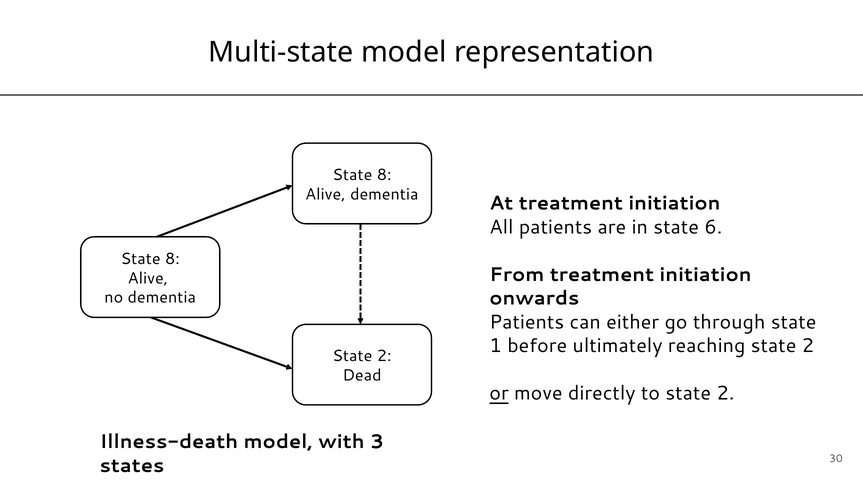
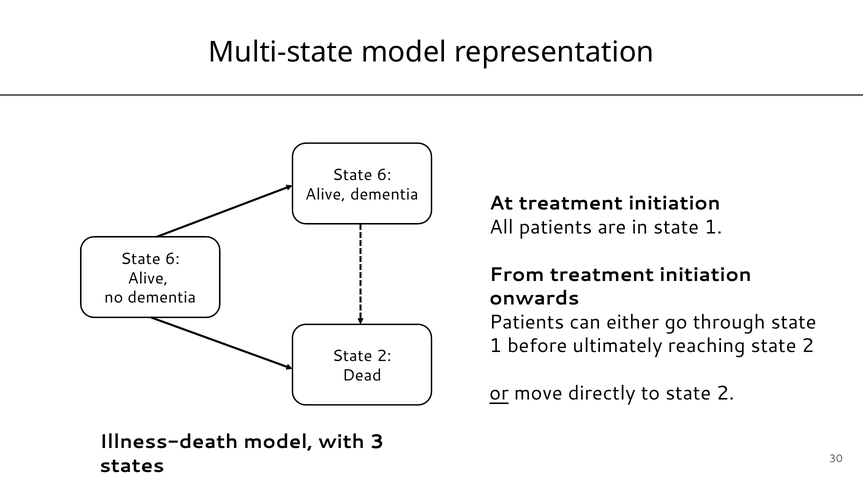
8 at (384, 175): 8 -> 6
in state 6: 6 -> 1
8 at (172, 258): 8 -> 6
